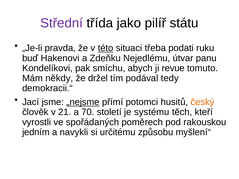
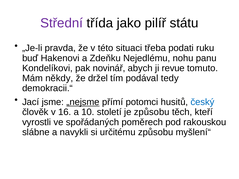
této underline: present -> none
útvar: útvar -> nohu
smíchu: smíchu -> novinář
český colour: orange -> blue
21: 21 -> 16
70: 70 -> 10
je systému: systému -> způsobu
jedním: jedním -> slábne
